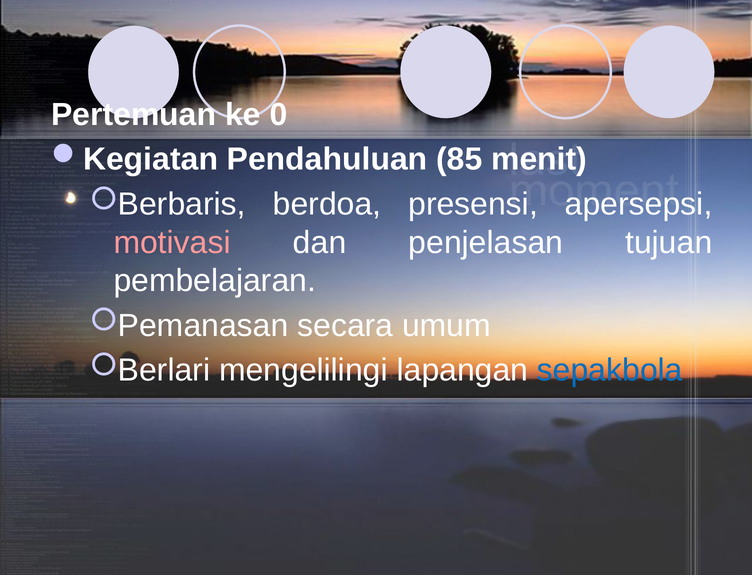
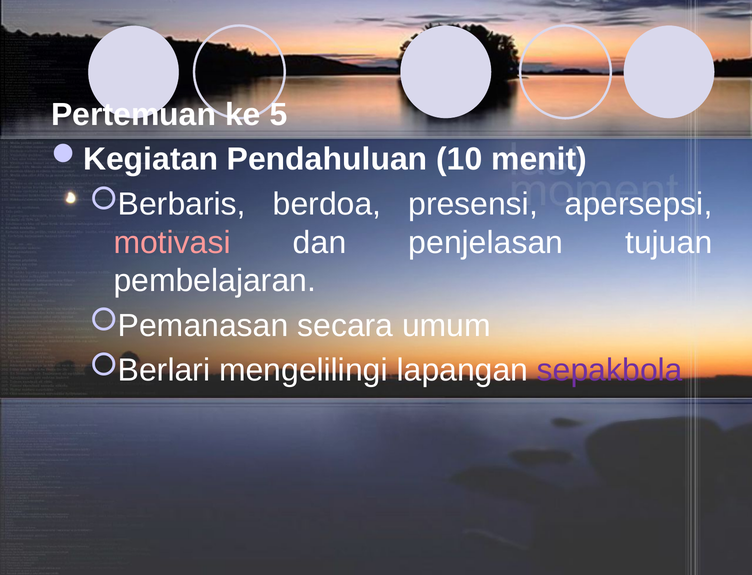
0: 0 -> 5
85: 85 -> 10
sepakbola colour: blue -> purple
